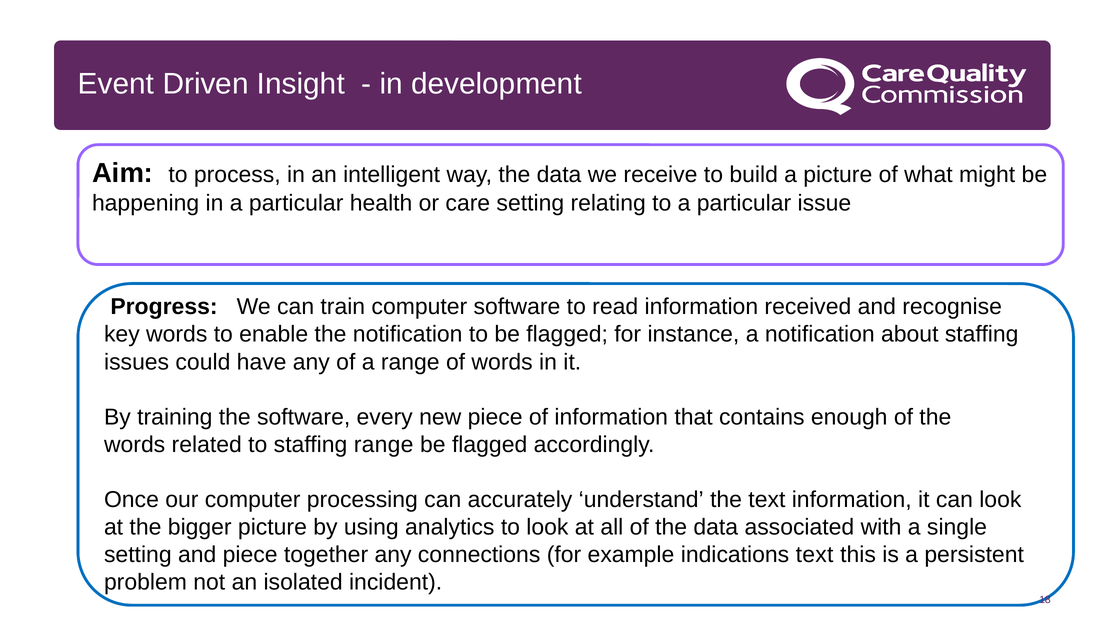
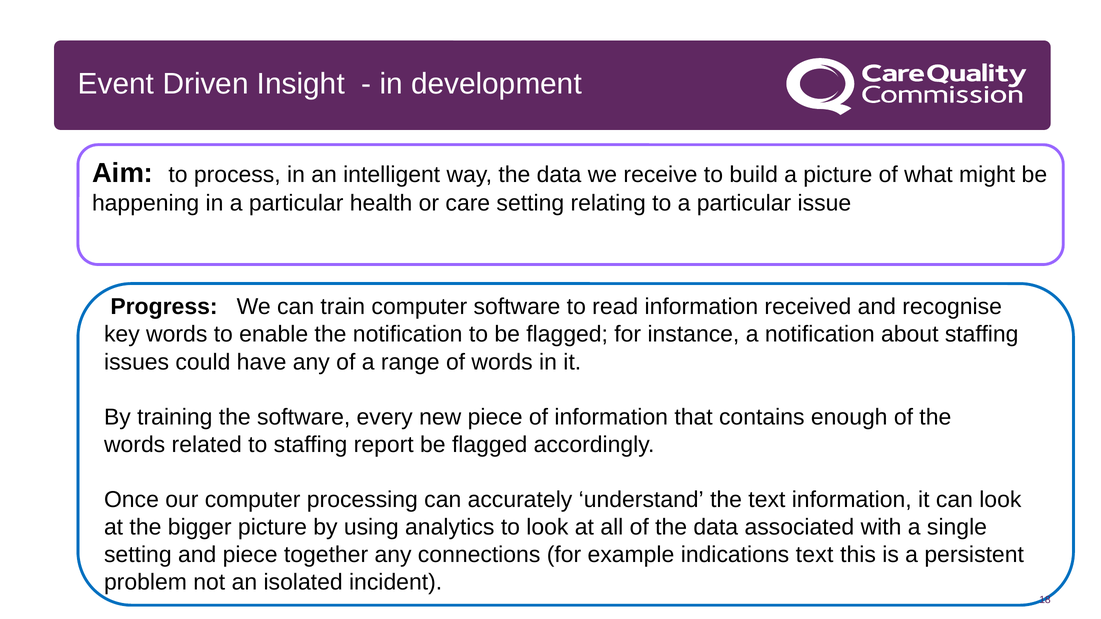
staffing range: range -> report
